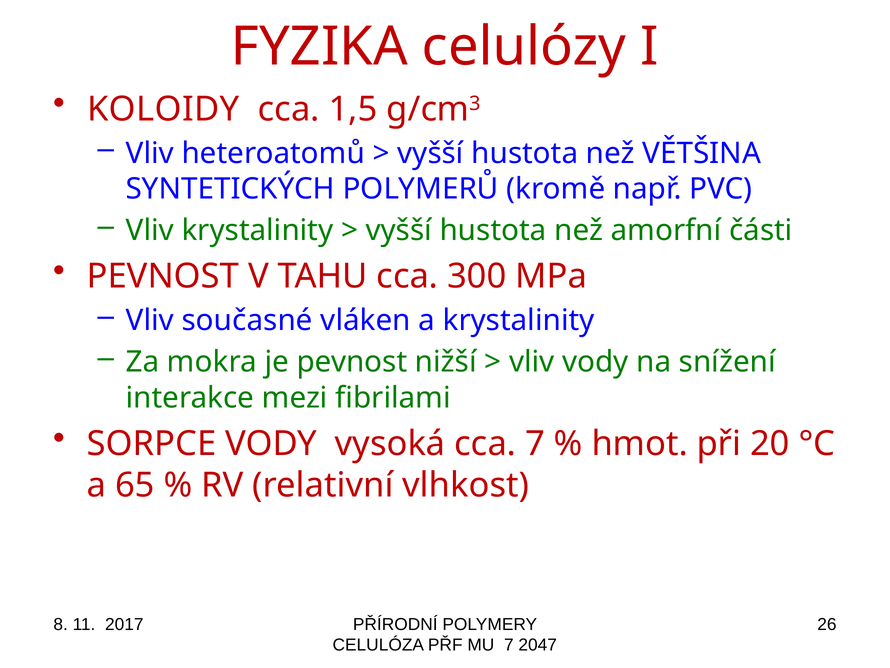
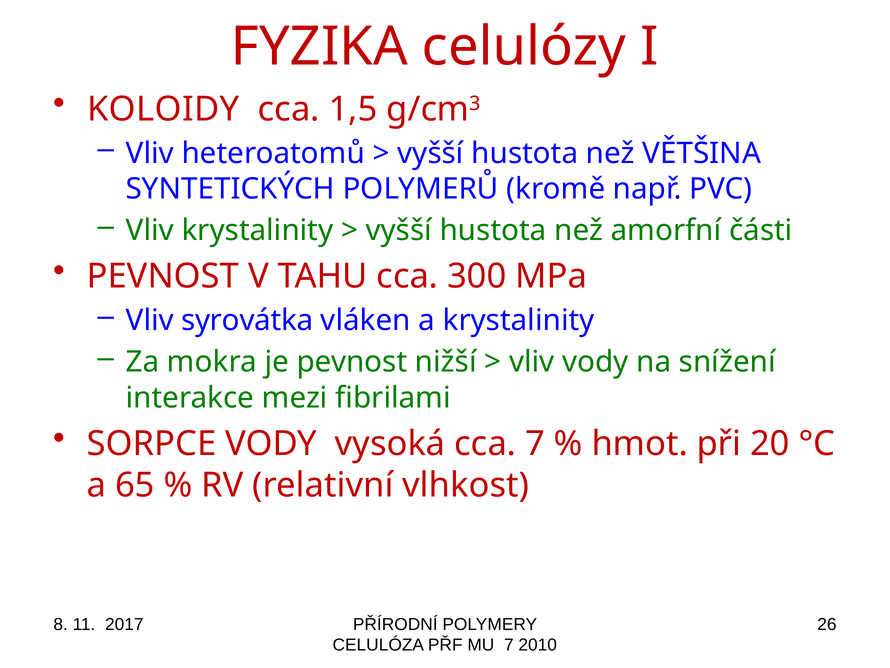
současné: současné -> syrovátka
2047: 2047 -> 2010
